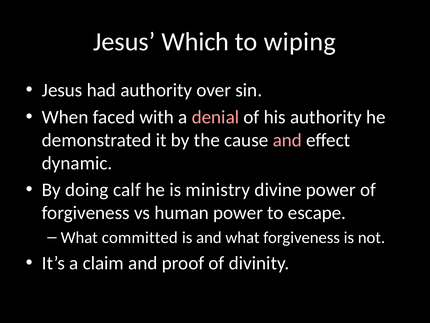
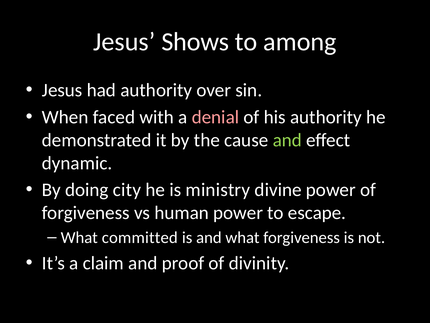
Which: Which -> Shows
wiping: wiping -> among
and at (287, 140) colour: pink -> light green
calf: calf -> city
